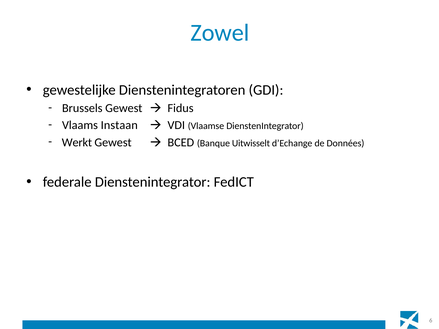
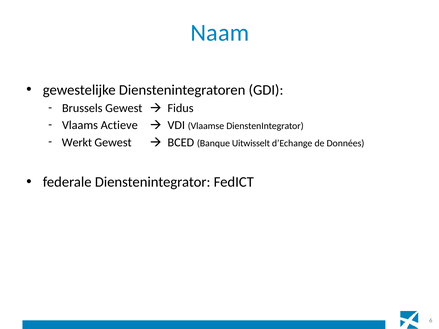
Zowel: Zowel -> Naam
Instaan: Instaan -> Actieve
